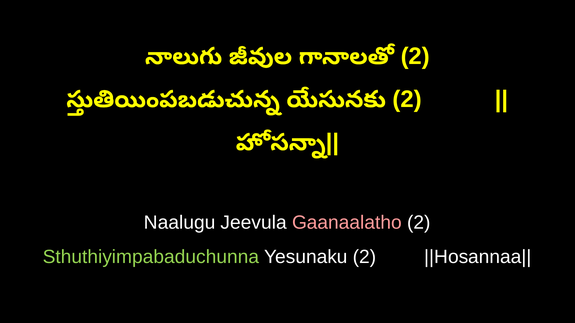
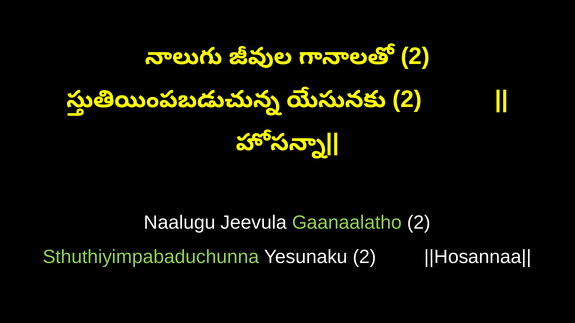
Gaanaalatho colour: pink -> light green
